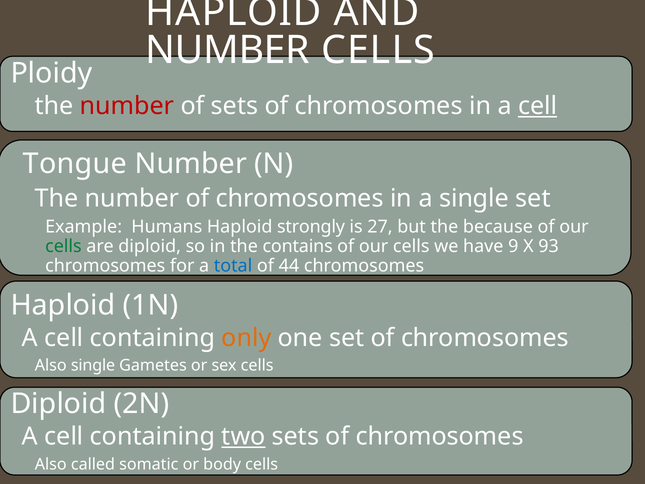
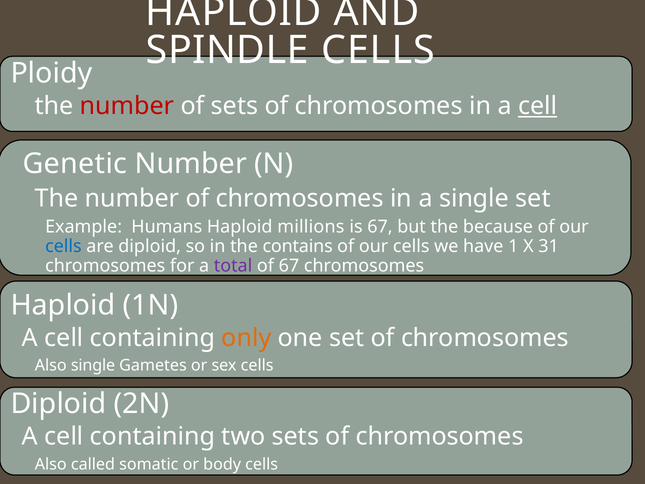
NUMBER at (228, 50): NUMBER -> SPINDLE
Tongue: Tongue -> Genetic
strongly: strongly -> millions
is 27: 27 -> 67
cells at (63, 246) colour: green -> blue
9: 9 -> 1
93: 93 -> 31
total colour: blue -> purple
of 44: 44 -> 67
two underline: present -> none
